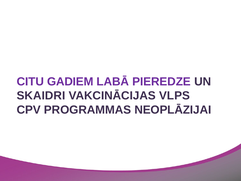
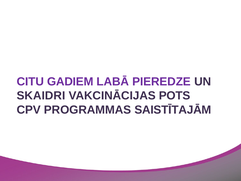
VLPS: VLPS -> POTS
NEOPLĀZIJAI: NEOPLĀZIJAI -> SAISTĪTAJĀM
